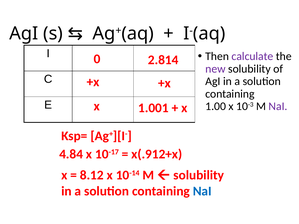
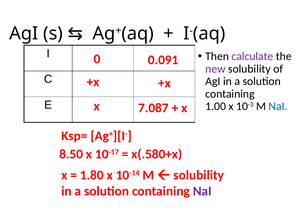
2.814: 2.814 -> 0.091
1.001: 1.001 -> 7.087
NaI at (278, 106) colour: purple -> blue
4.84: 4.84 -> 8.50
x(.912+x: x(.912+x -> x(.580+x
8.12: 8.12 -> 1.80
NaI at (202, 191) colour: blue -> purple
